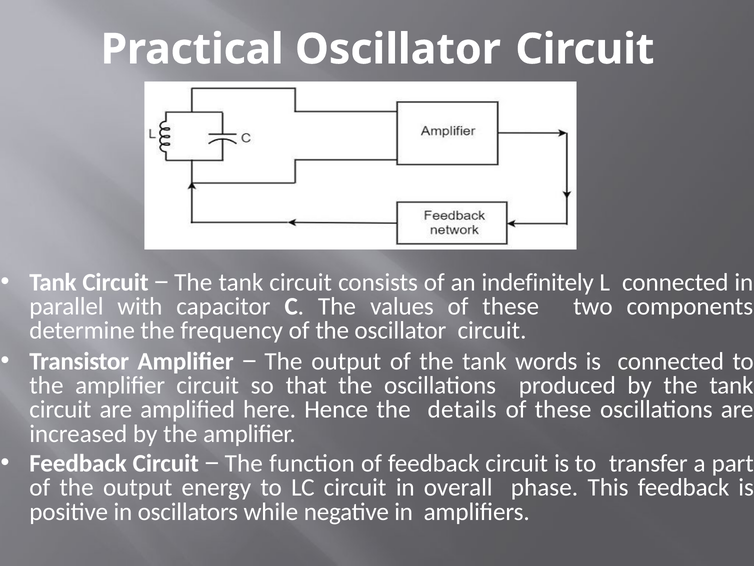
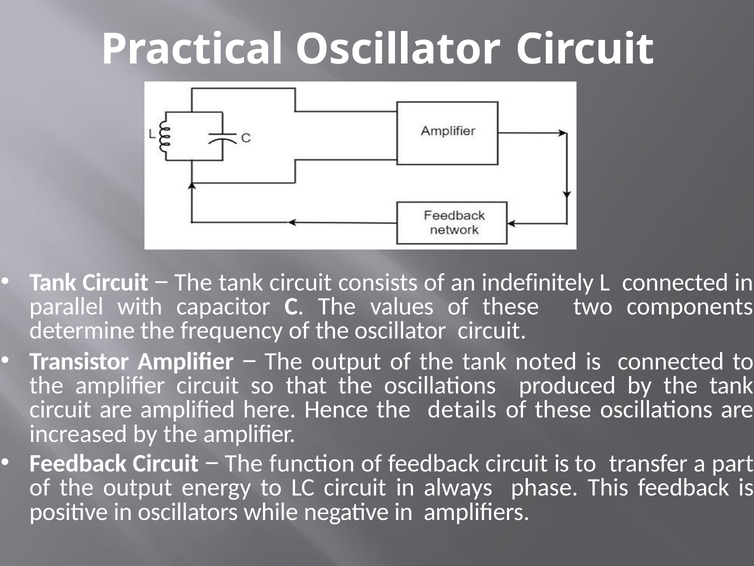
words: words -> noted
overall: overall -> always
